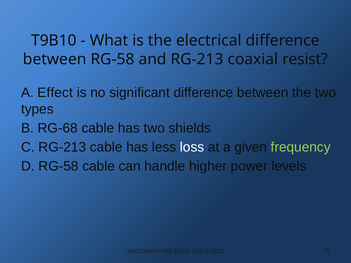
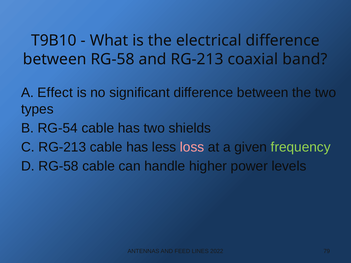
resist: resist -> band
RG-68: RG-68 -> RG-54
loss colour: white -> pink
